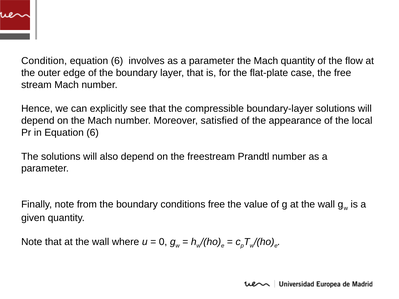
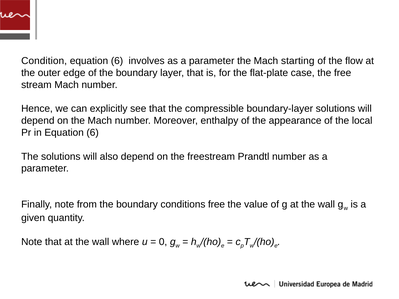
Mach quantity: quantity -> starting
satisfied: satisfied -> enthalpy
